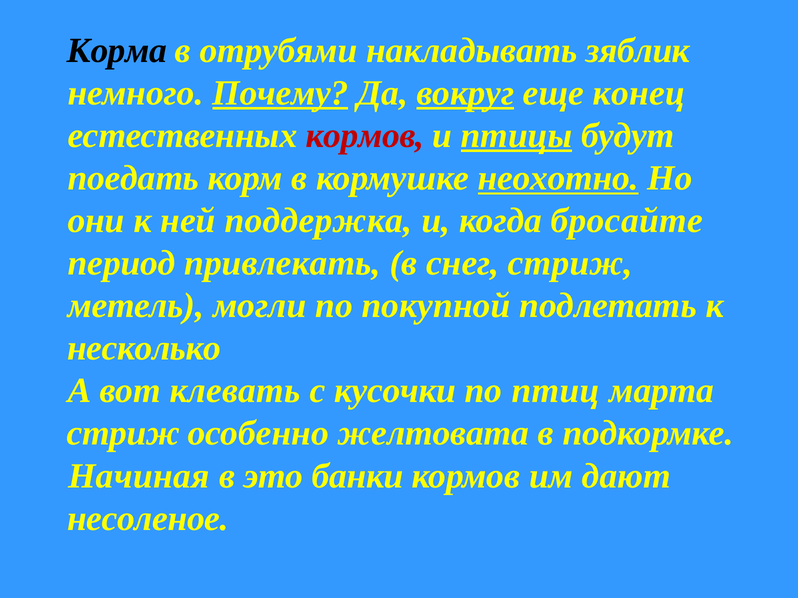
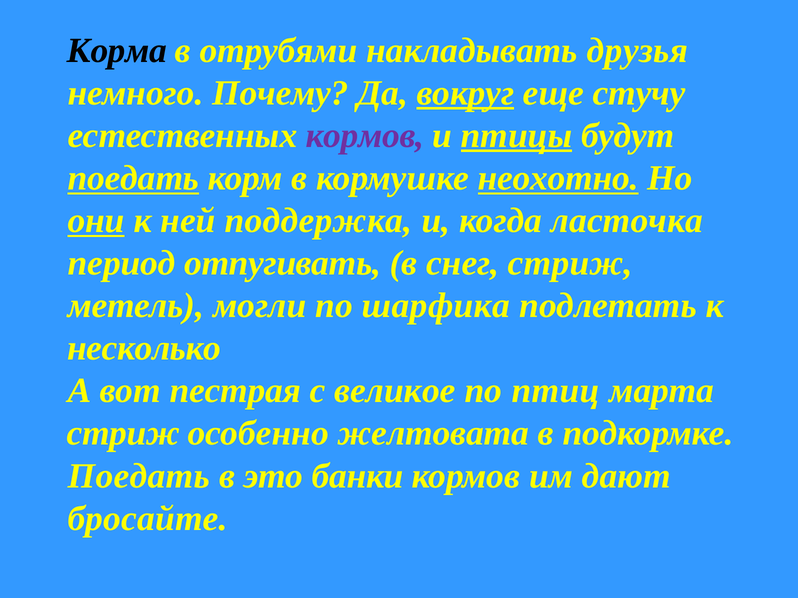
зяблик: зяблик -> друзья
Почему underline: present -> none
конец: конец -> стучу
кормов at (365, 136) colour: red -> purple
поедать at (133, 178) underline: none -> present
они underline: none -> present
бросайте: бросайте -> ласточка
привлекать: привлекать -> отпугивать
покупной: покупной -> шарфика
клевать: клевать -> пестрая
кусочки: кусочки -> великое
Начиная at (139, 476): Начиная -> Поедать
несоленое: несоленое -> бросайте
